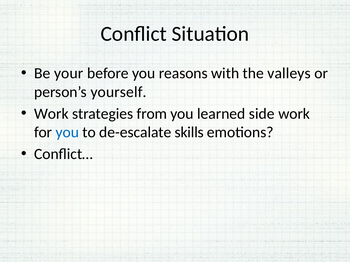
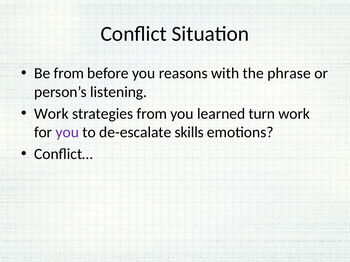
Be your: your -> from
valleys: valleys -> phrase
yourself: yourself -> listening
side: side -> turn
you at (67, 133) colour: blue -> purple
